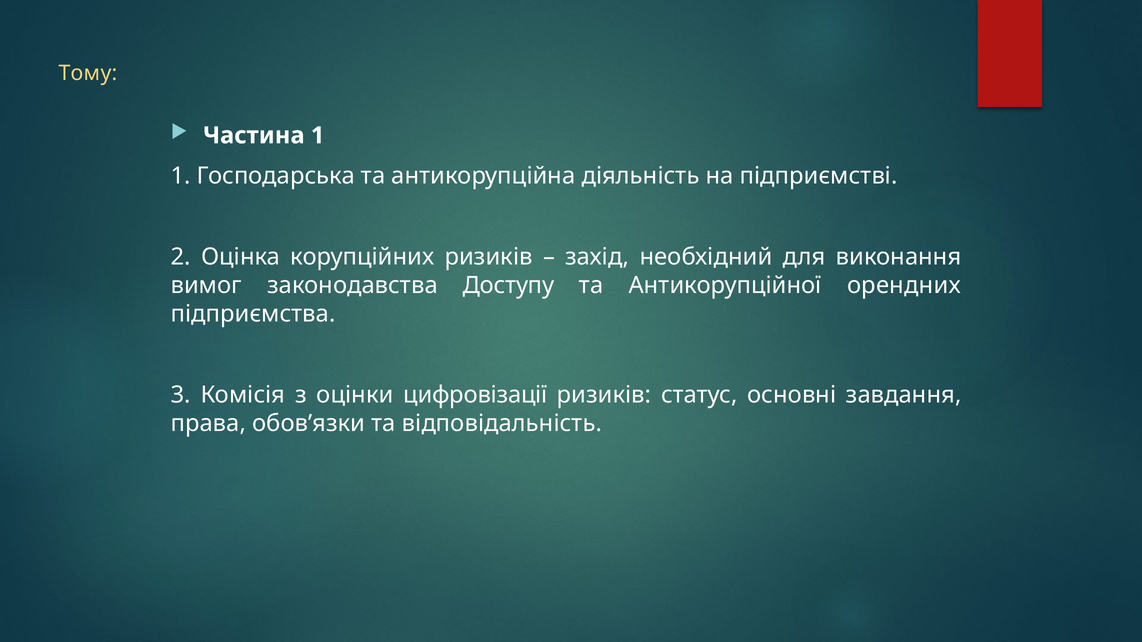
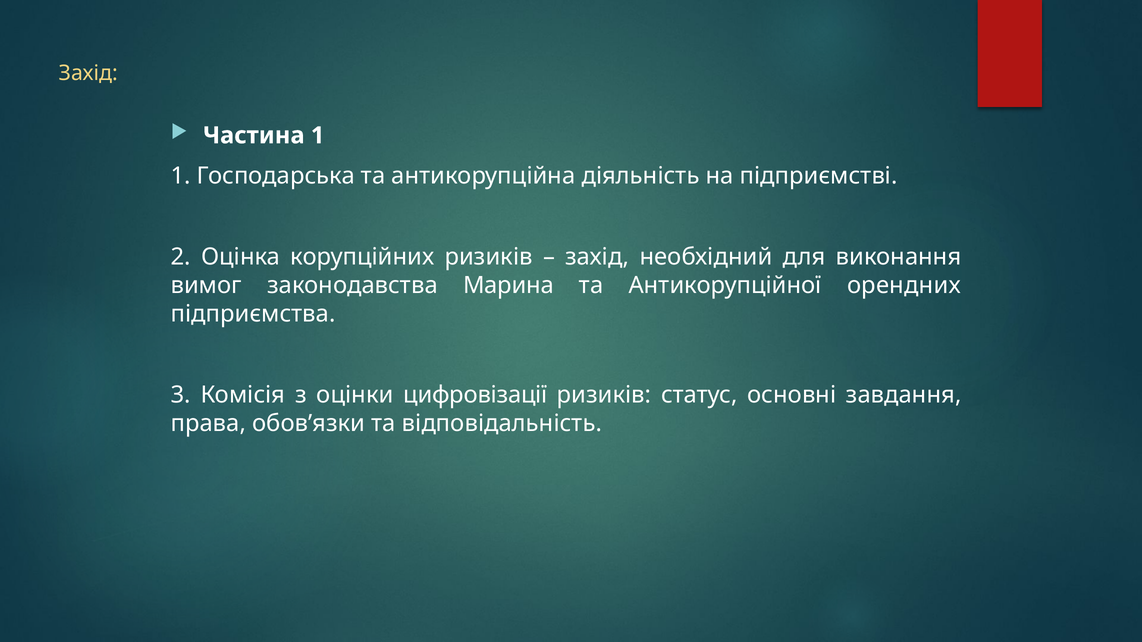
Тому at (88, 73): Тому -> Захід
Доступу: Доступу -> Марина
